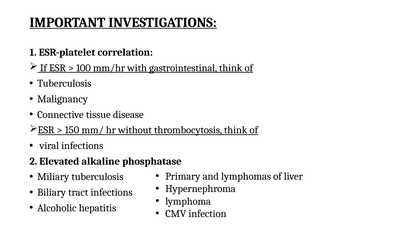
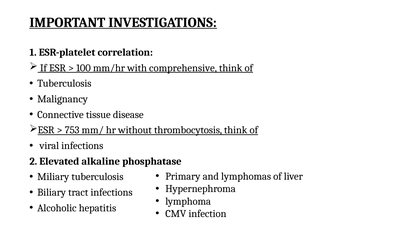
gastrointestinal: gastrointestinal -> comprehensive
150: 150 -> 753
